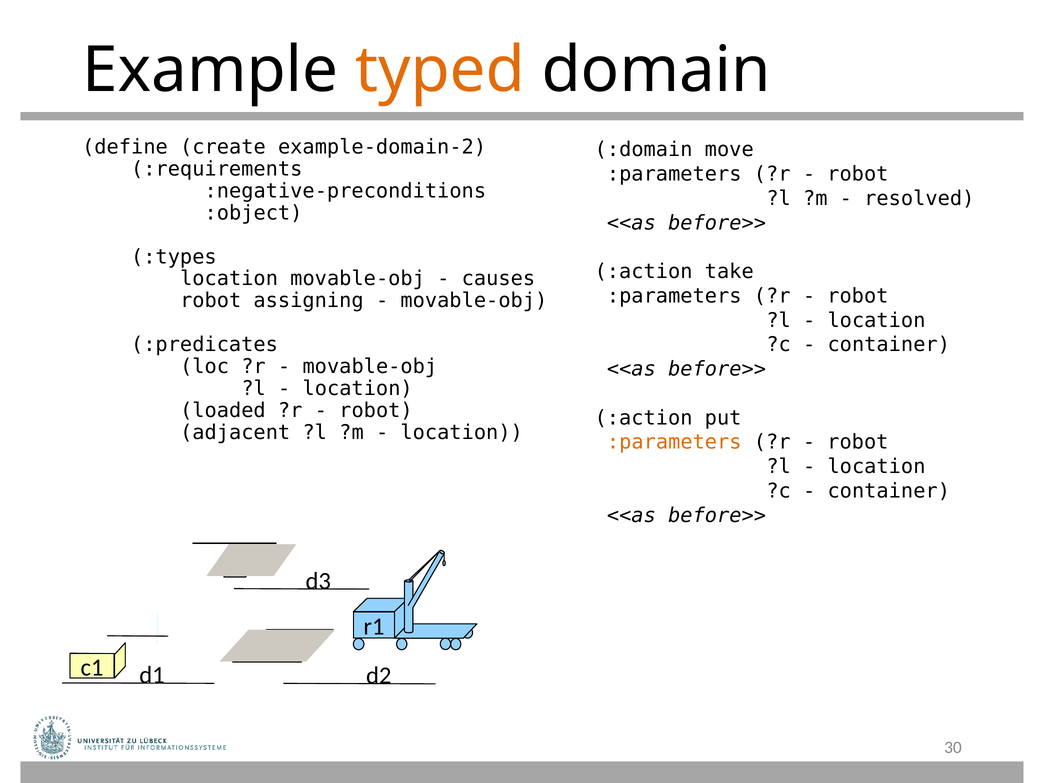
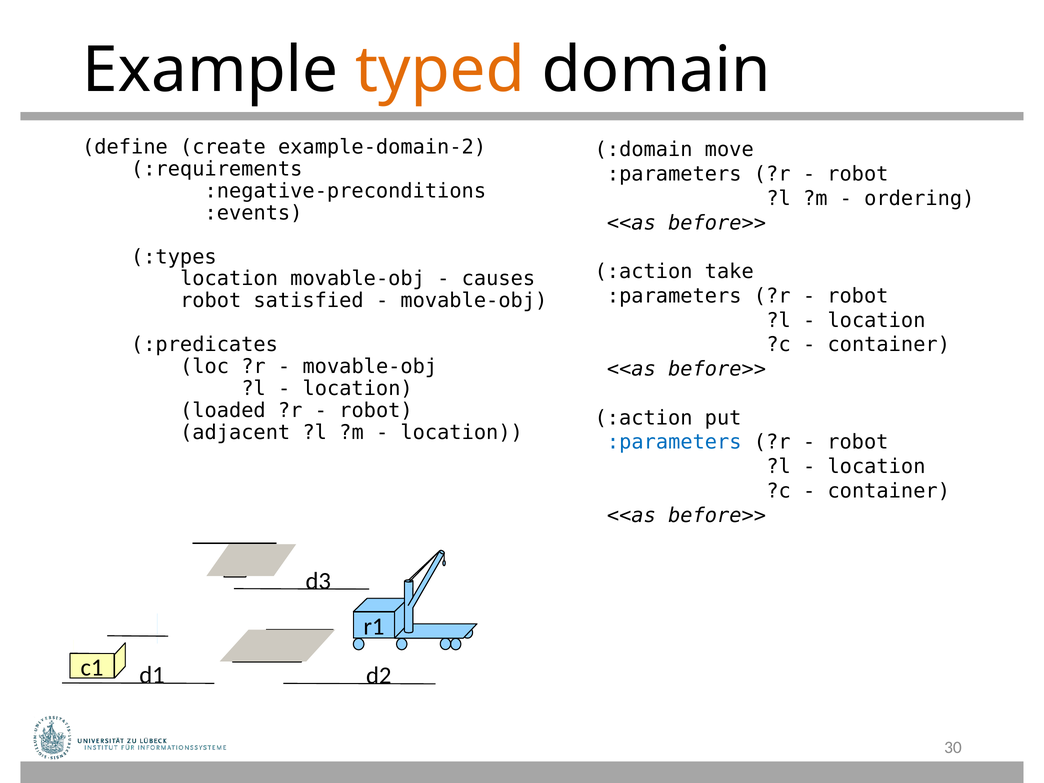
resolved: resolved -> ordering
:object: :object -> :events
assigning: assigning -> satisfied
:parameters at (674, 442) colour: orange -> blue
